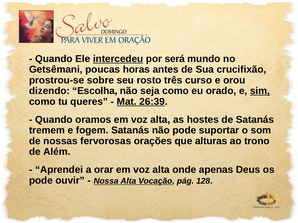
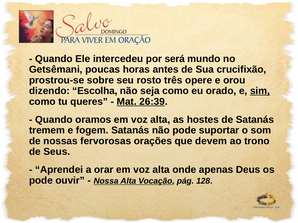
intercedeu underline: present -> none
curso: curso -> opere
alturas: alturas -> devem
Além: Além -> Seus
